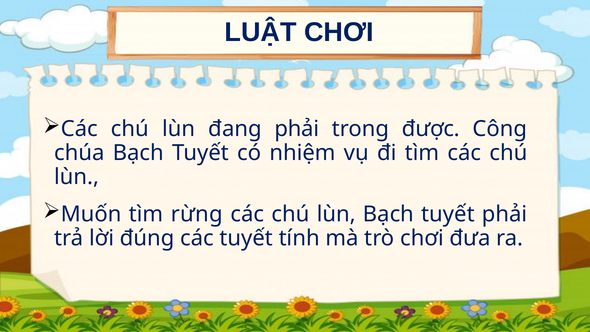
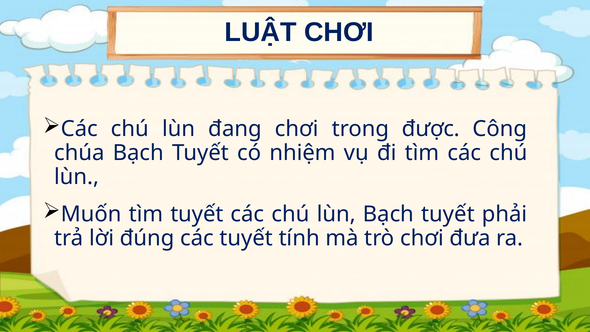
đang phải: phải -> chơi
tìm rừng: rừng -> tuyết
